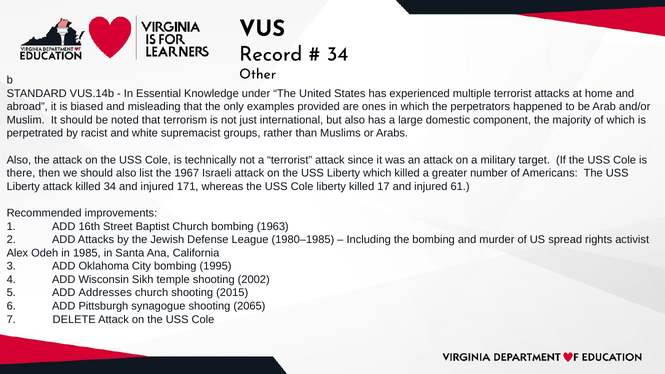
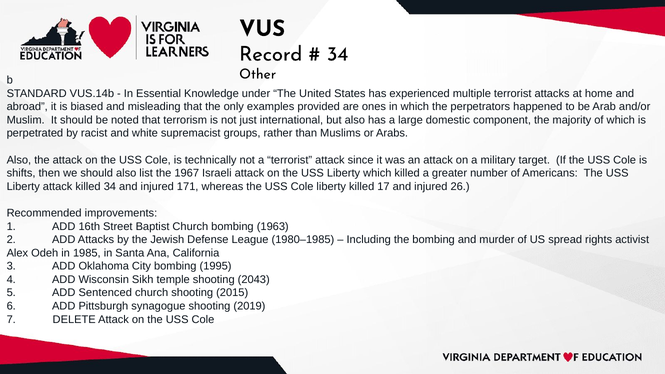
there: there -> shifts
61: 61 -> 26
2002: 2002 -> 2043
Addresses: Addresses -> Sentenced
2065: 2065 -> 2019
